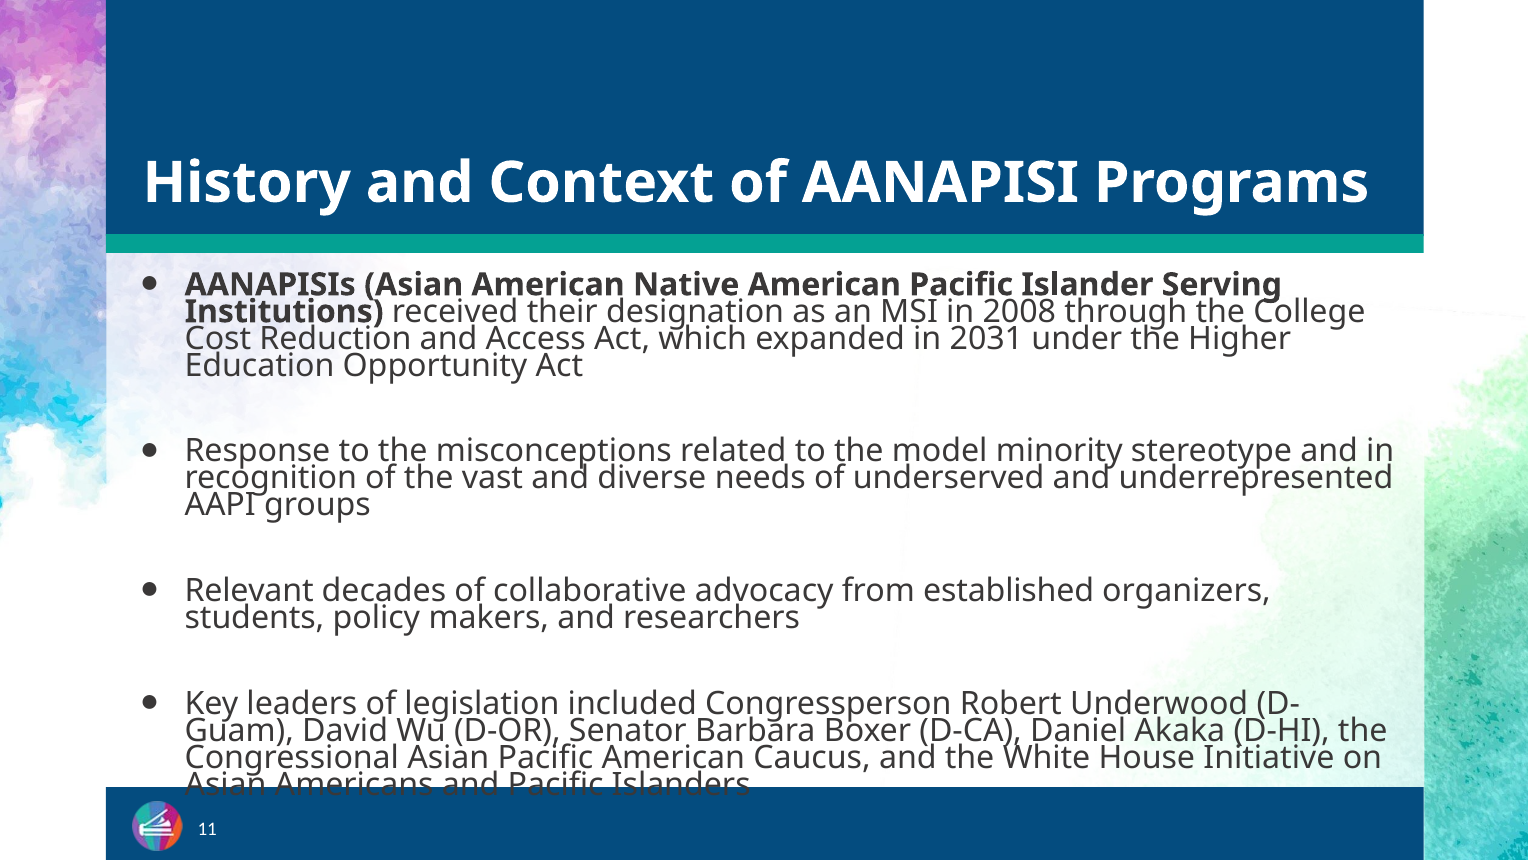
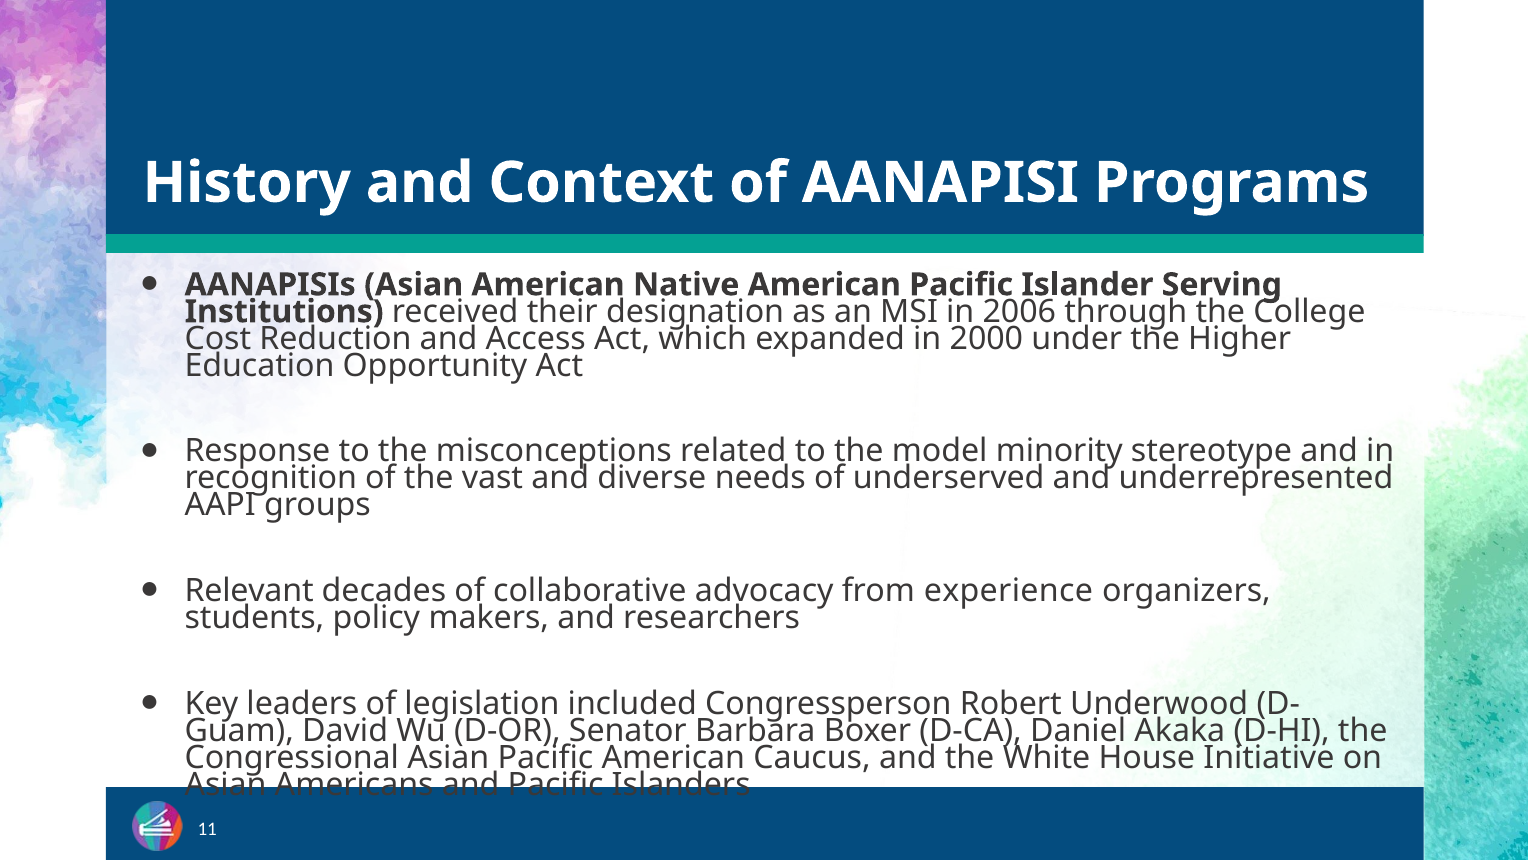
2008: 2008 -> 2006
2031: 2031 -> 2000
established: established -> experience
